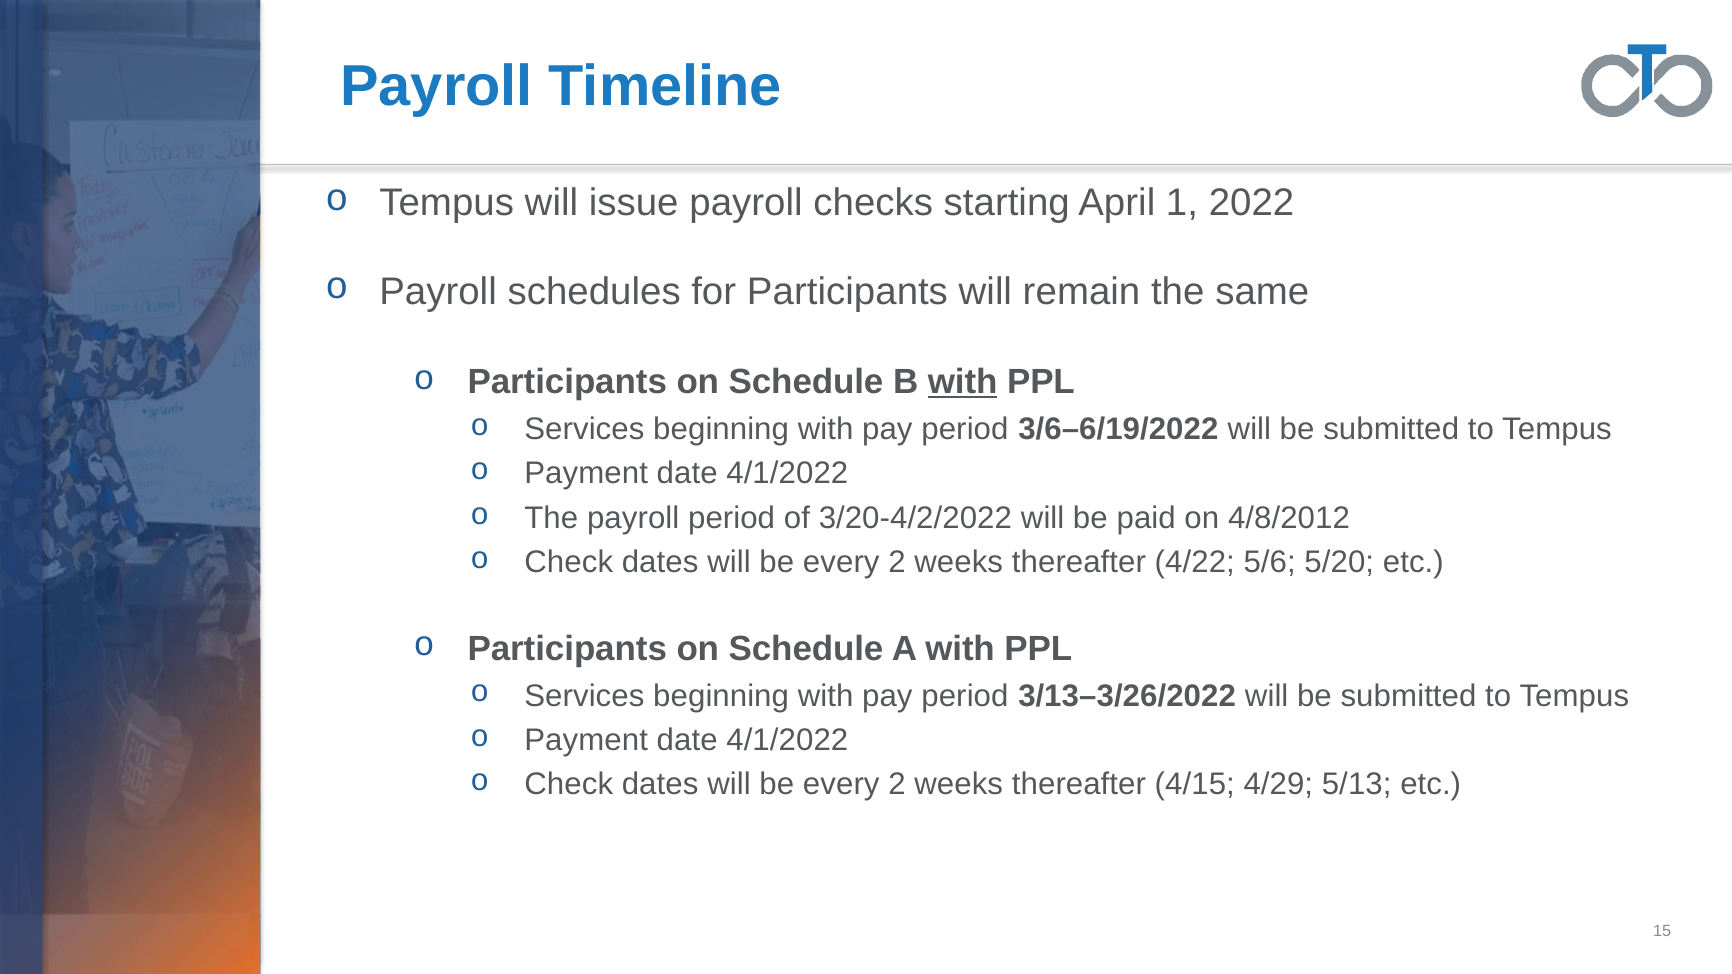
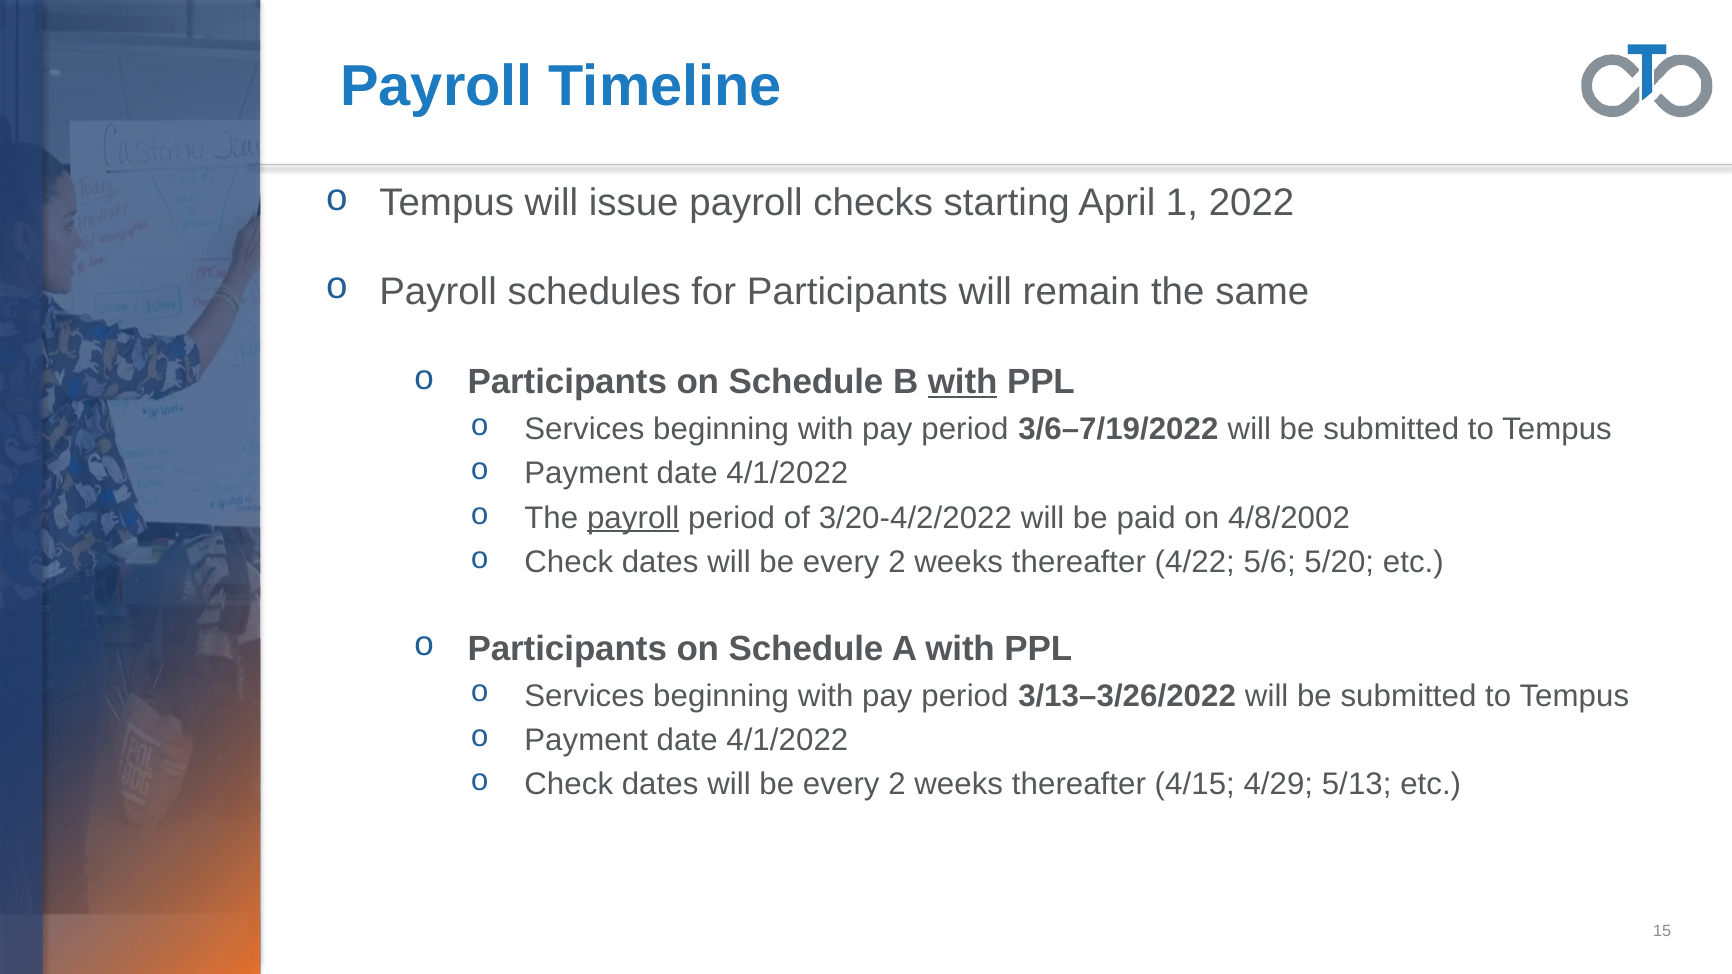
3/6–6/19/2022: 3/6–6/19/2022 -> 3/6–7/19/2022
payroll at (633, 518) underline: none -> present
4/8/2012: 4/8/2012 -> 4/8/2002
